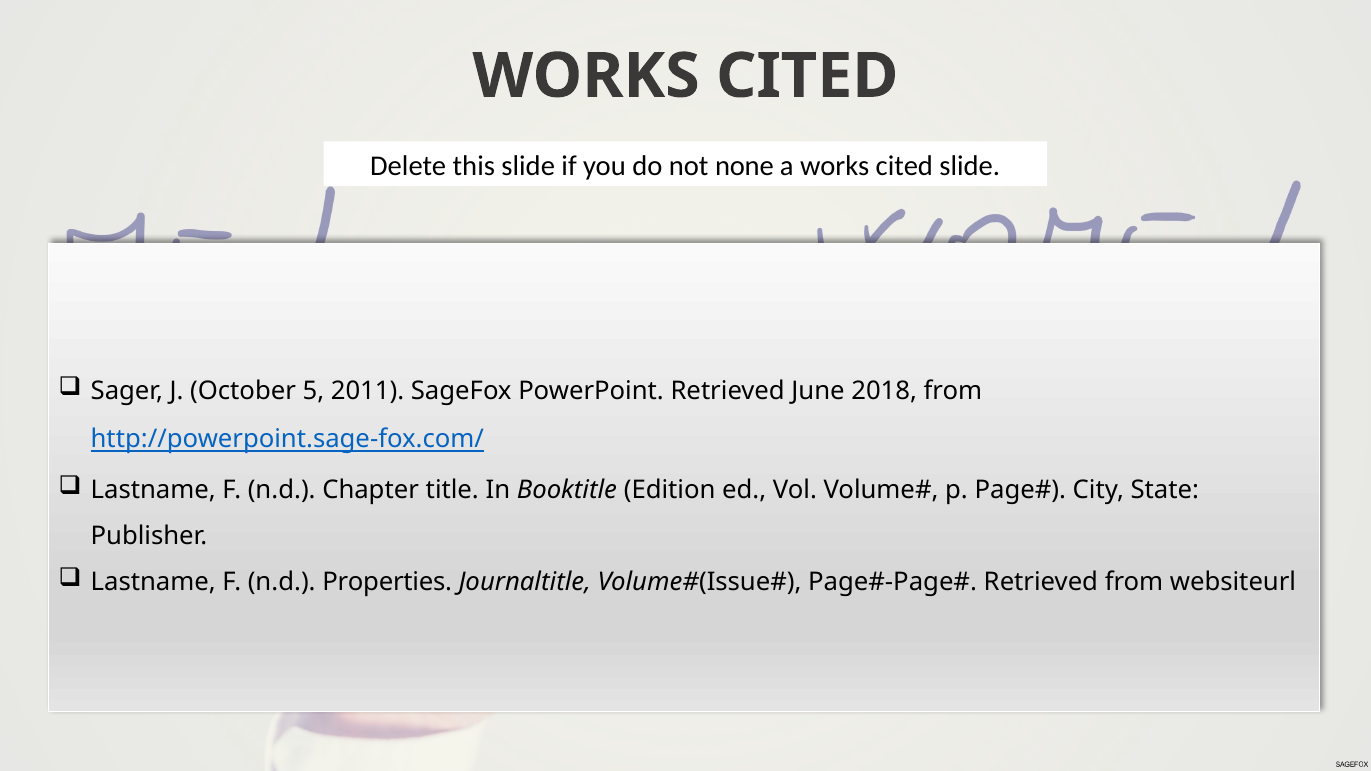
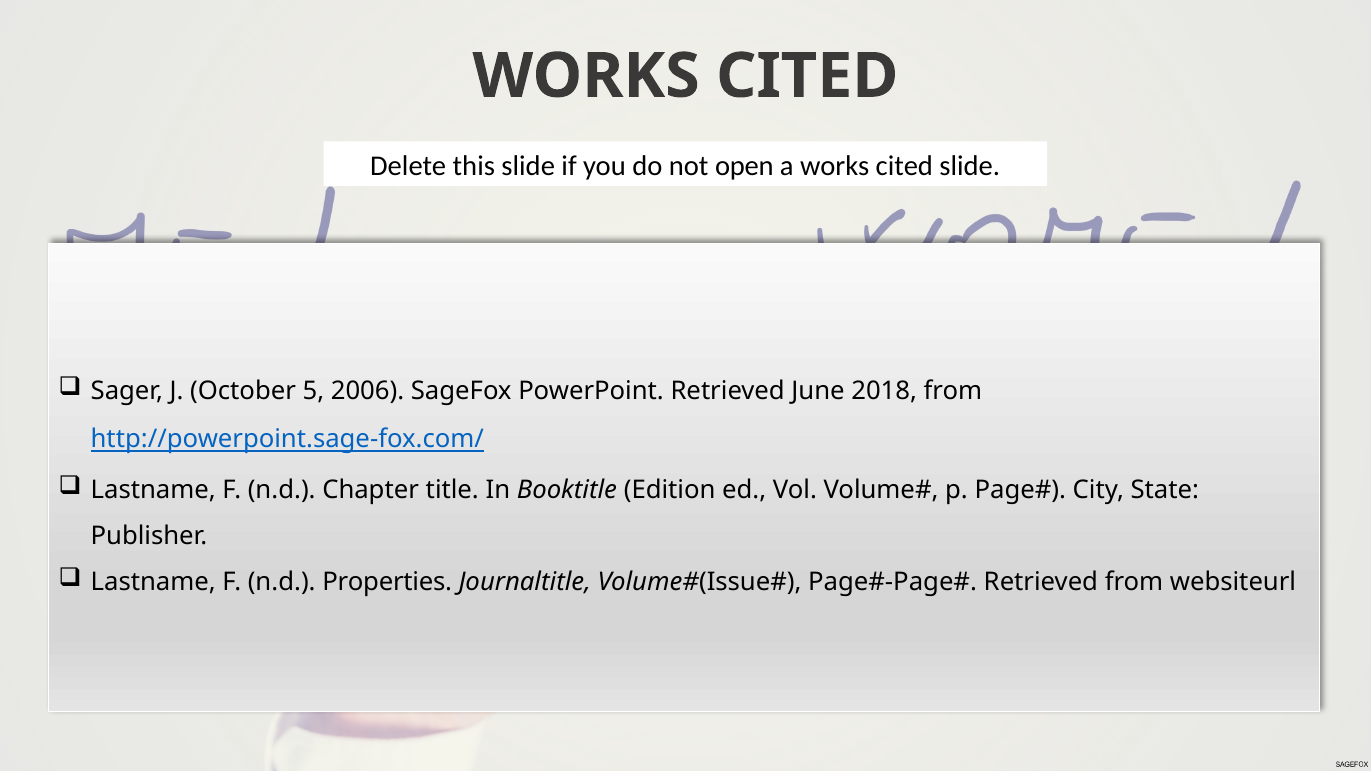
none: none -> open
2011: 2011 -> 2006
